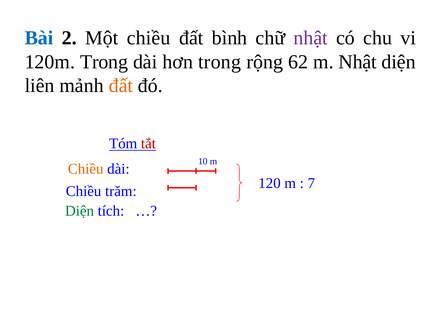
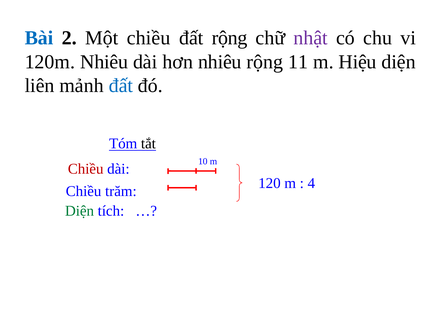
đất bình: bình -> rộng
120m Trong: Trong -> Nhiêu
hơn trong: trong -> nhiêu
62: 62 -> 11
m Nhật: Nhật -> Hiệu
đất at (121, 86) colour: orange -> blue
tắt colour: red -> black
Chiều at (86, 169) colour: orange -> red
7: 7 -> 4
